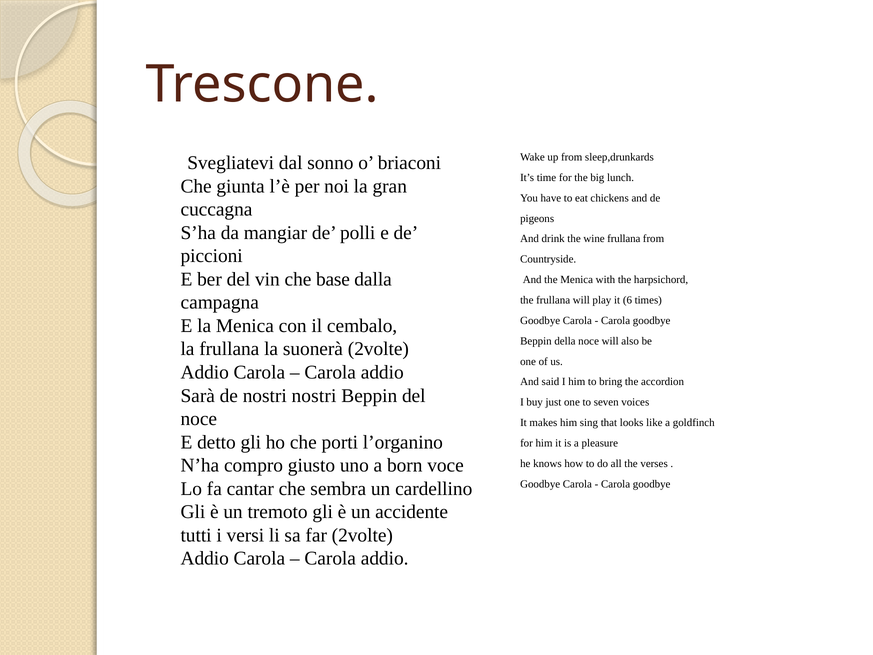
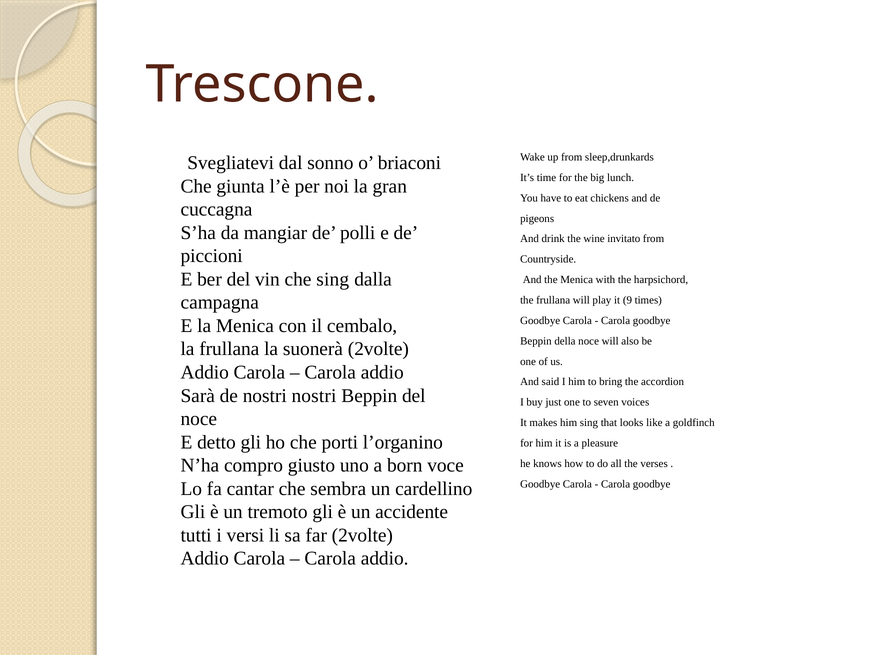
wine frullana: frullana -> invitato
che base: base -> sing
6: 6 -> 9
